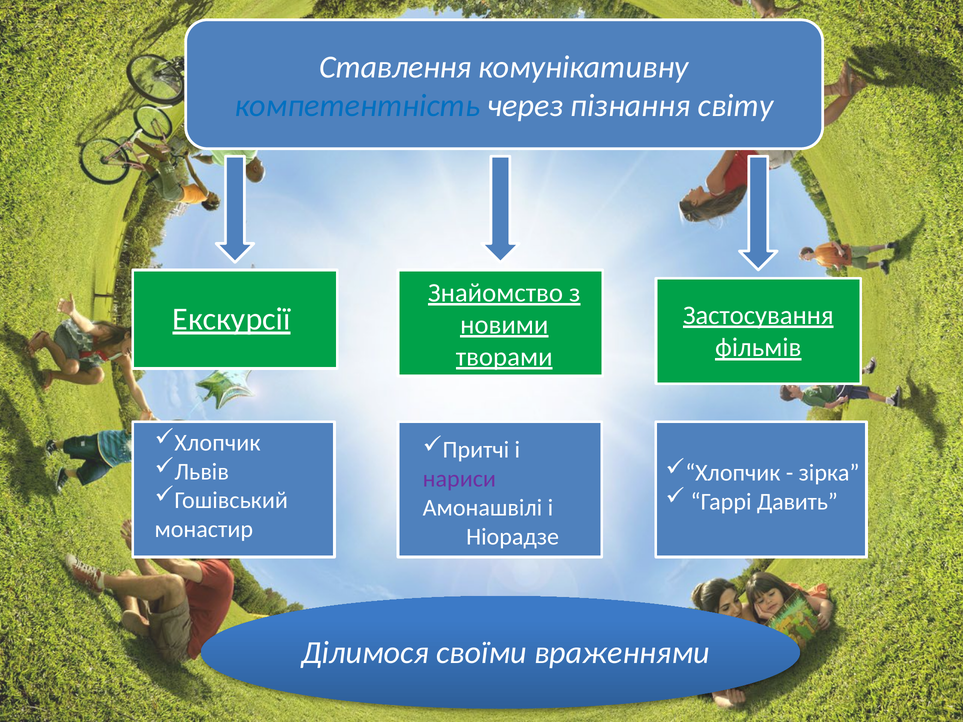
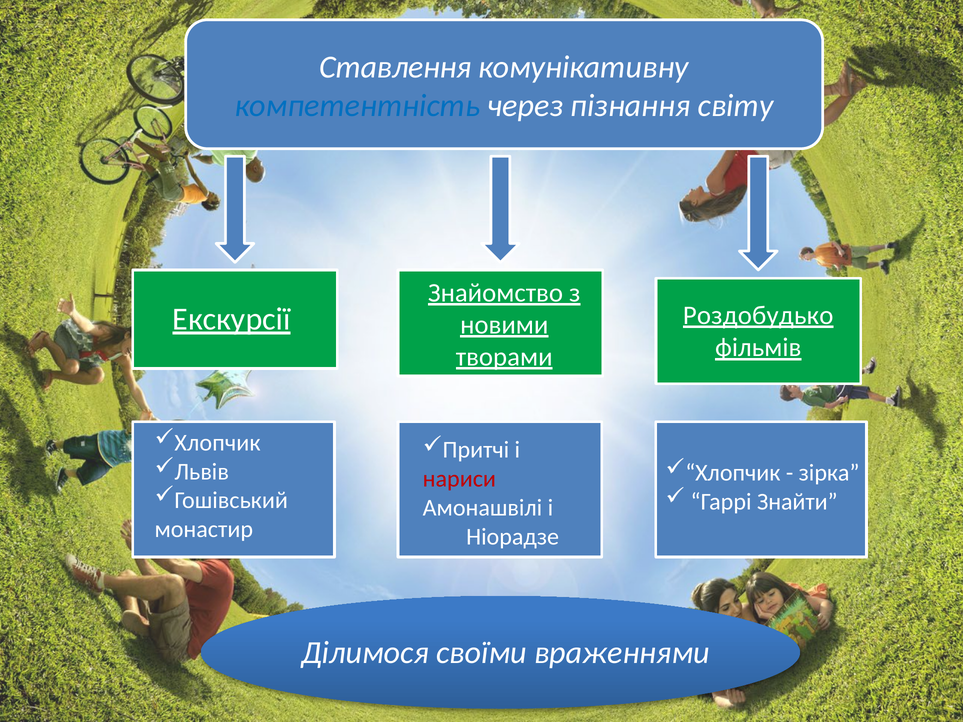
Застосування: Застосування -> Роздобудько
нариси colour: purple -> red
Давить: Давить -> Знайти
